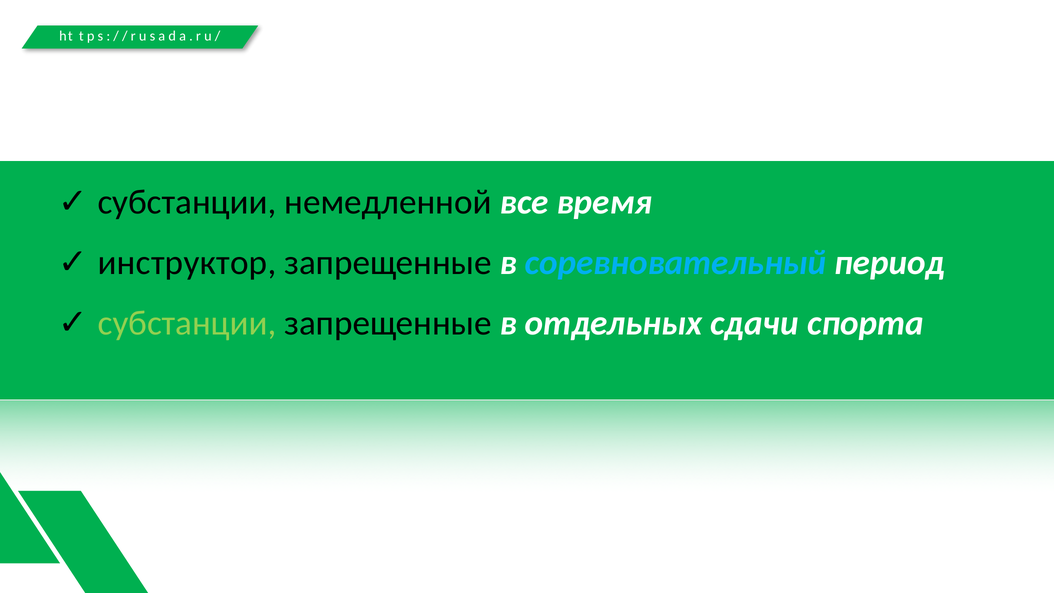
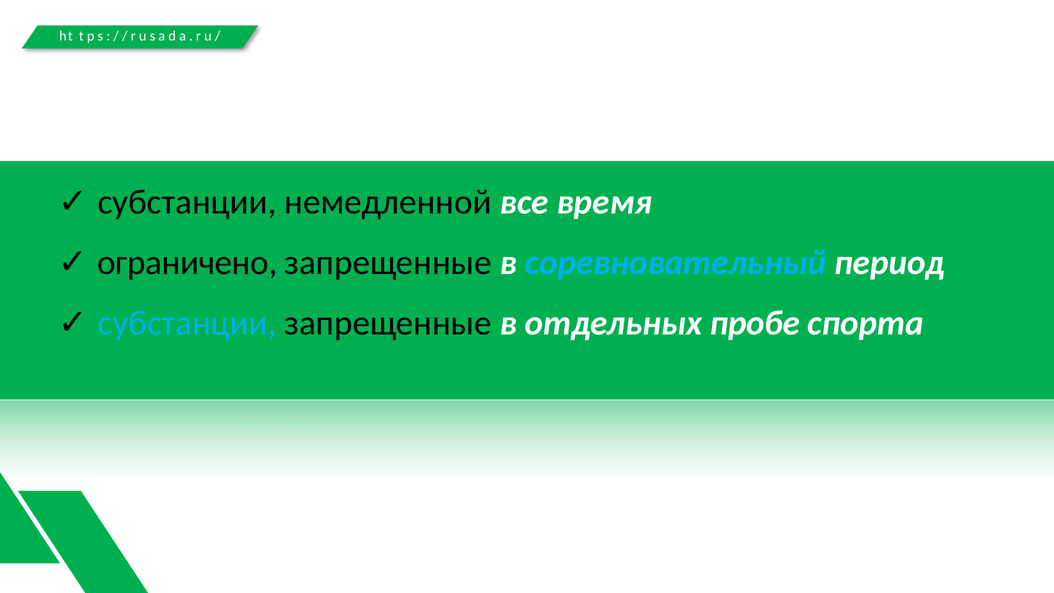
инструктор: инструктор -> ограничено
субстанции at (187, 323) colour: light green -> light blue
сдачи: сдачи -> пробе
